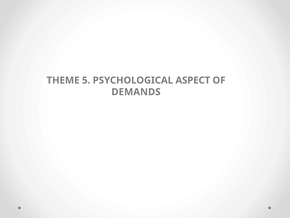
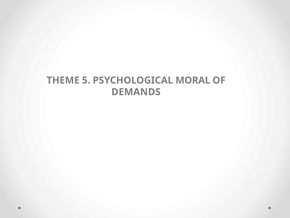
ASPECT: ASPECT -> MORAL
